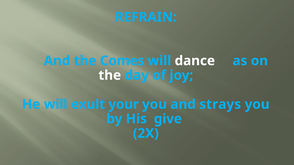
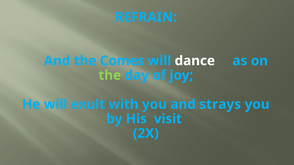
the at (110, 75) colour: white -> light green
your: your -> with
give: give -> visit
